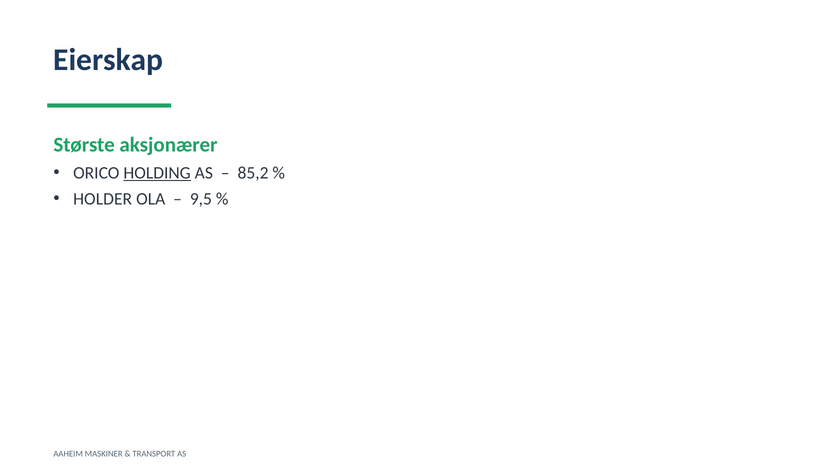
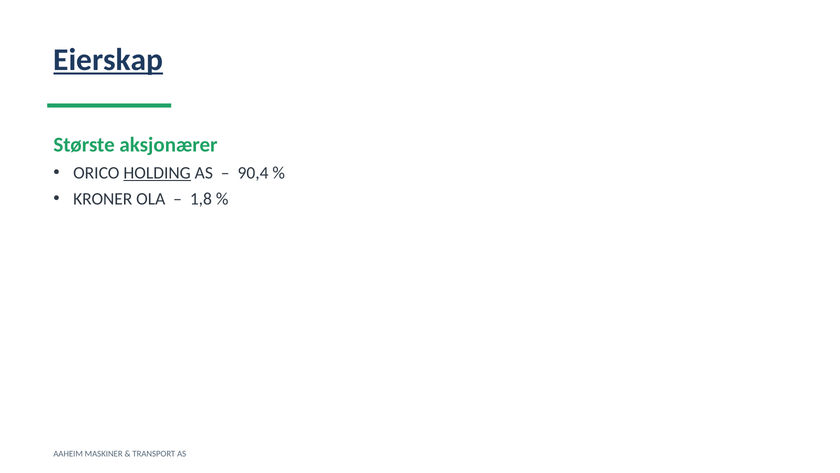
Eierskap underline: none -> present
85,2: 85,2 -> 90,4
HOLDER: HOLDER -> KRONER
9,5: 9,5 -> 1,8
